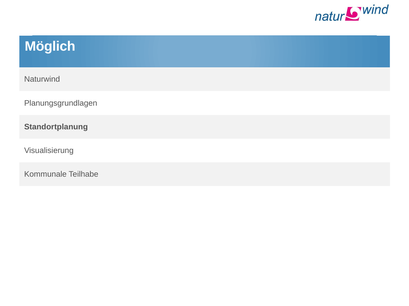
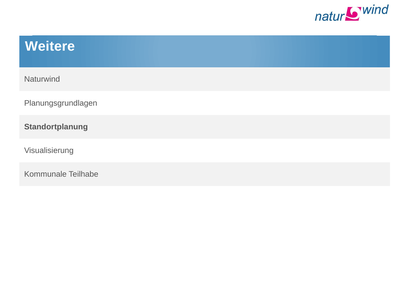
Möglich: Möglich -> Weitere
